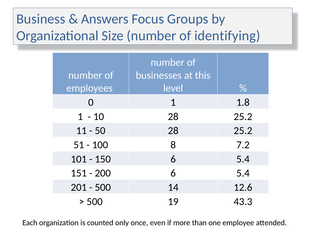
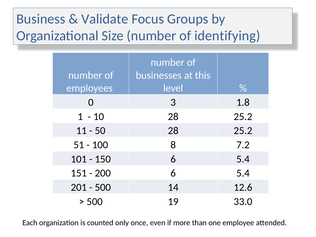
Answers: Answers -> Validate
0 1: 1 -> 3
43.3: 43.3 -> 33.0
